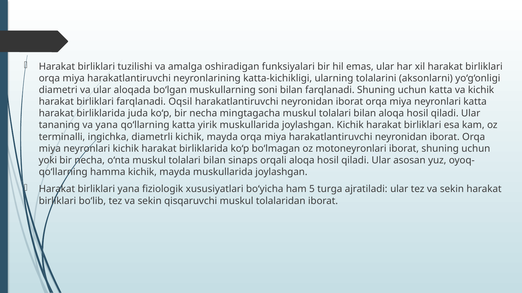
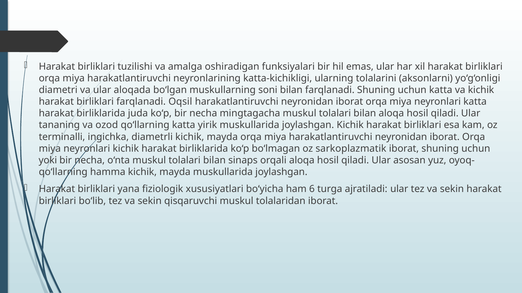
va yana: yana -> ozod
motoneyronlari: motoneyronlari -> sarkoplazmatik
5: 5 -> 6
